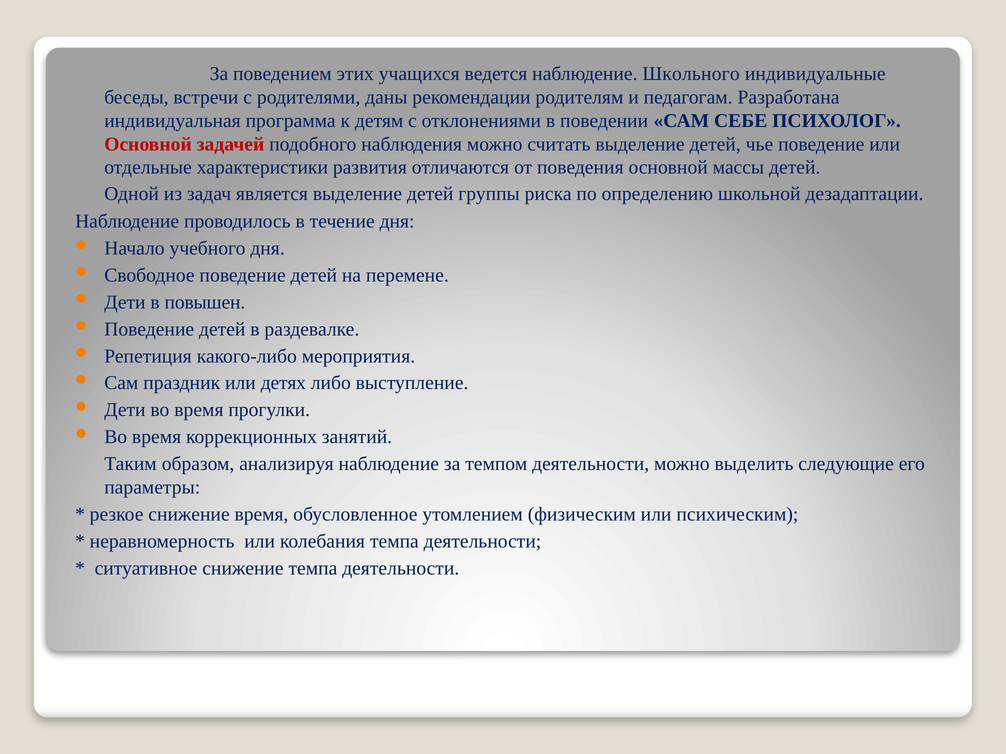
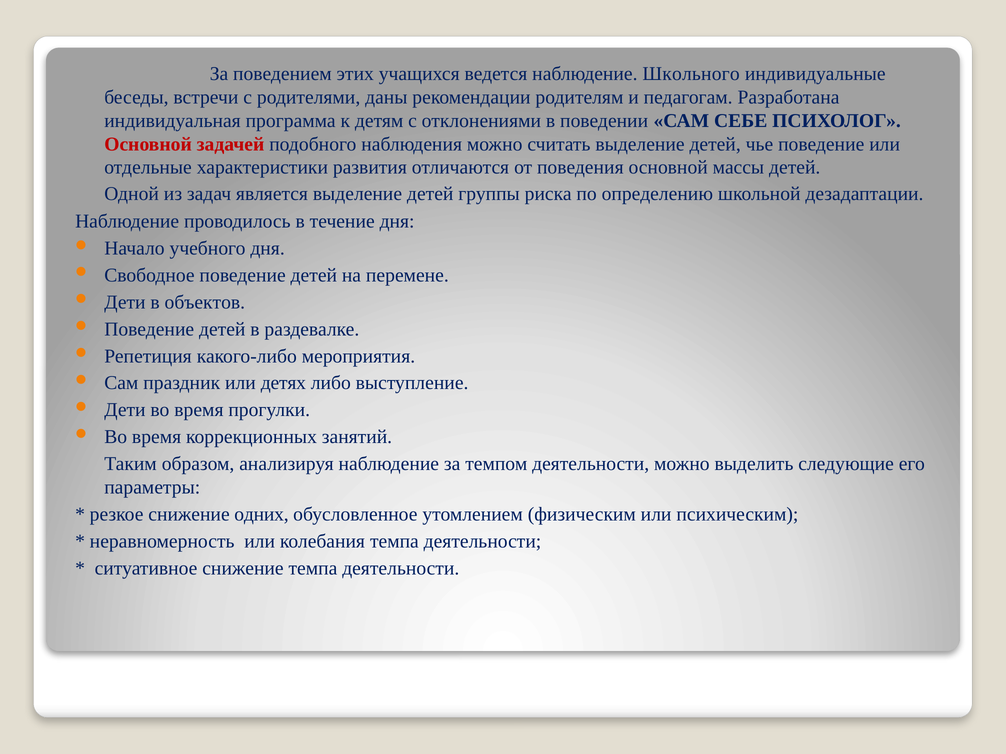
повышен: повышен -> объектов
снижение время: время -> одних
